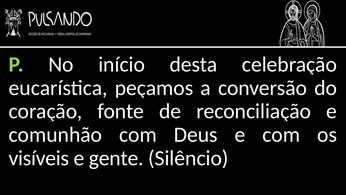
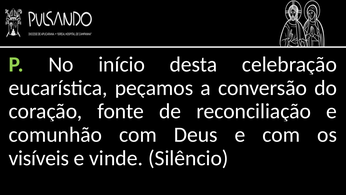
gente: gente -> vinde
